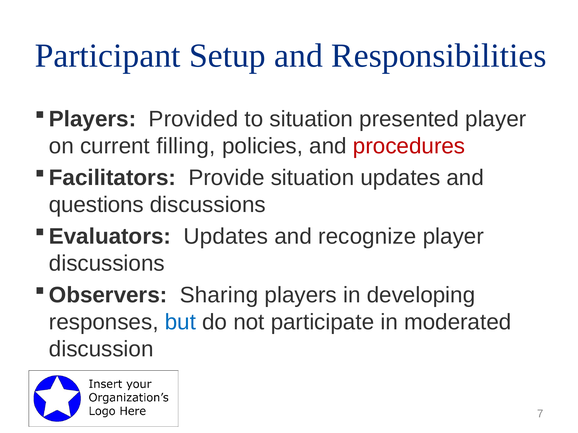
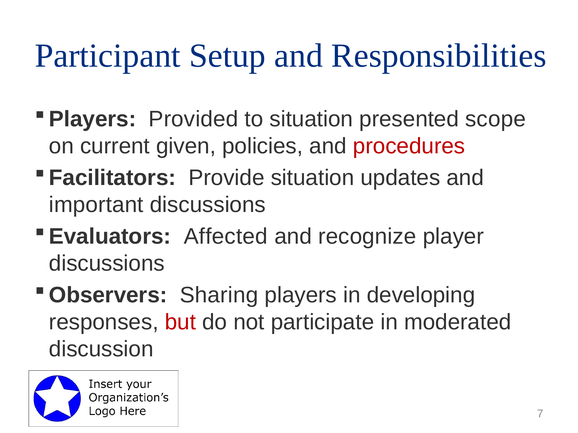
presented player: player -> scope
filling: filling -> given
questions: questions -> important
Updates at (226, 237): Updates -> Affected
but colour: blue -> red
